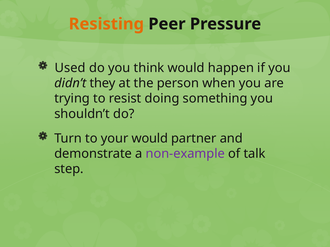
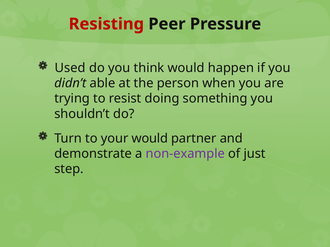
Resisting colour: orange -> red
they: they -> able
talk: talk -> just
